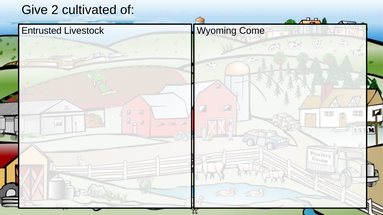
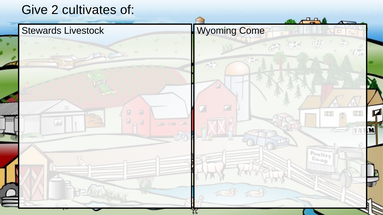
cultivated: cultivated -> cultivates
Entrusted: Entrusted -> Stewards
